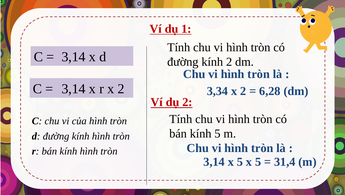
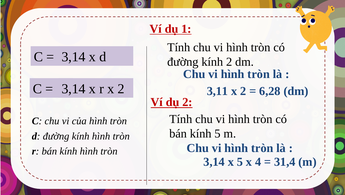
3,34: 3,34 -> 3,11
5 x 5: 5 -> 4
